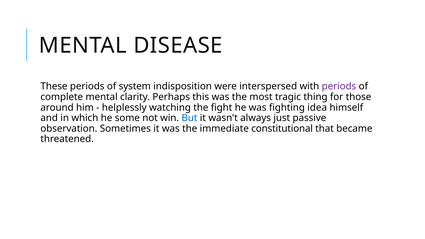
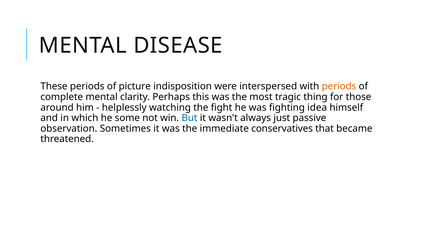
system: system -> picture
periods at (339, 86) colour: purple -> orange
constitutional: constitutional -> conservatives
